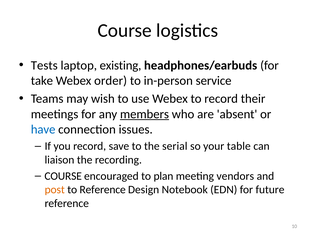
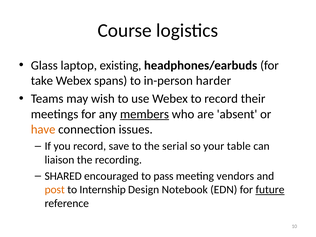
Tests: Tests -> Glass
order: order -> spans
service: service -> harder
have colour: blue -> orange
COURSE at (63, 176): COURSE -> SHARED
plan: plan -> pass
to Reference: Reference -> Internship
future underline: none -> present
